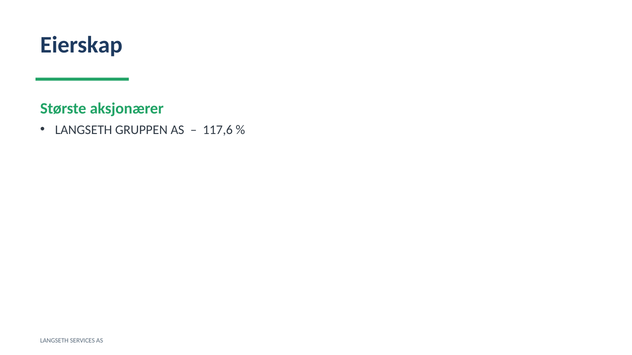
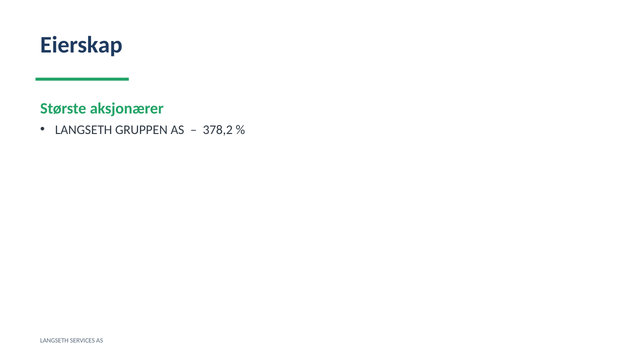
117,6: 117,6 -> 378,2
